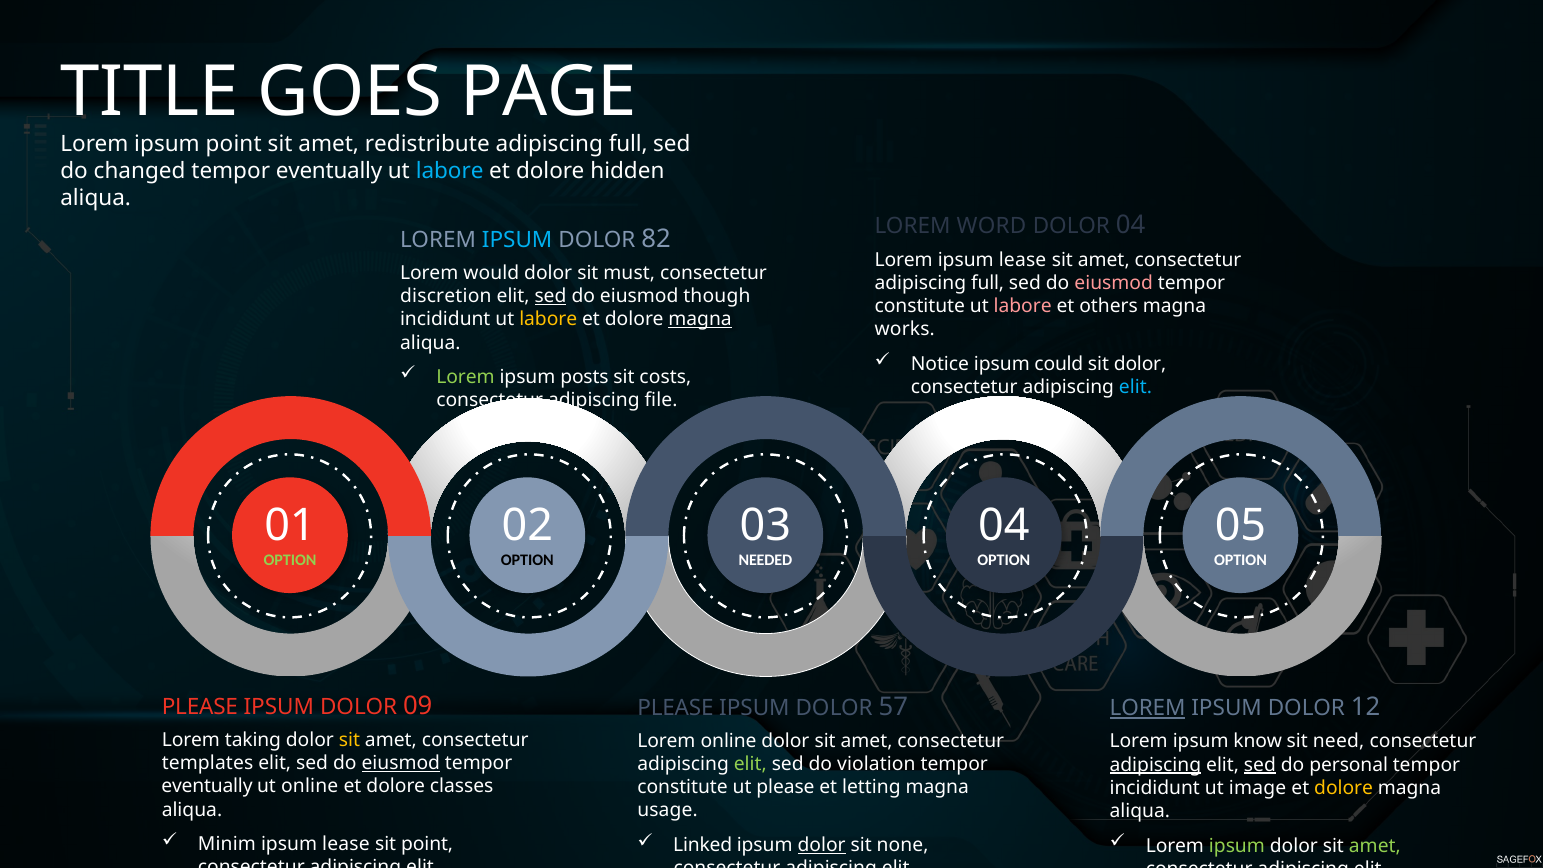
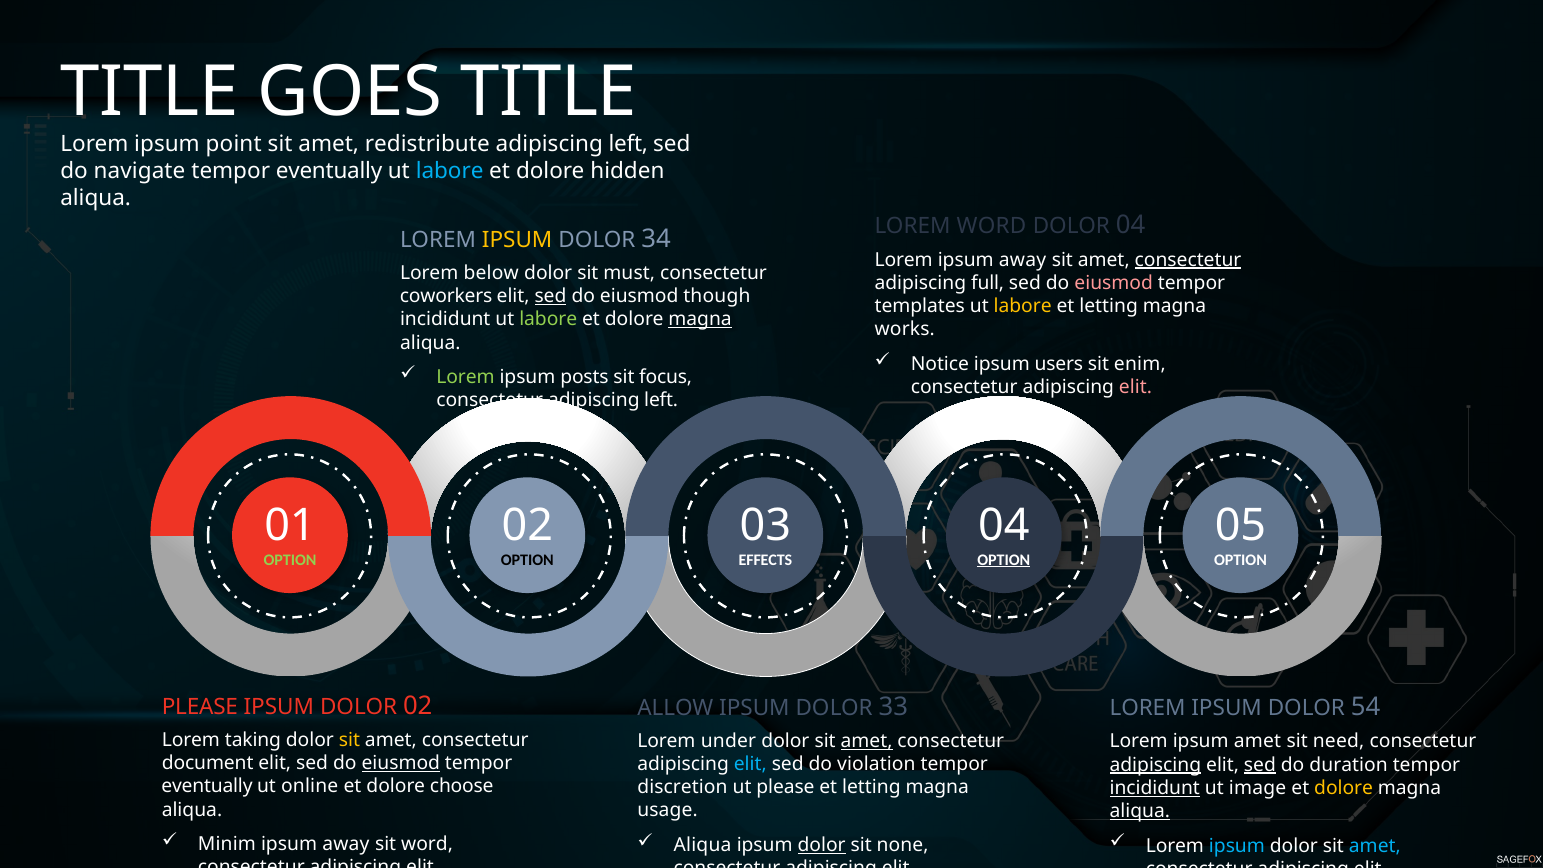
GOES PAGE: PAGE -> TITLE
full at (628, 144): full -> left
changed: changed -> navigate
IPSUM at (517, 240) colour: light blue -> yellow
82: 82 -> 34
Lorem ipsum lease: lease -> away
consectetur at (1188, 260) underline: none -> present
would: would -> below
discretion: discretion -> coworkers
constitute at (920, 306): constitute -> templates
labore at (1023, 306) colour: pink -> yellow
others at (1109, 306): others -> letting
labore at (548, 320) colour: yellow -> light green
could: could -> users
sit dolor: dolor -> enim
costs: costs -> focus
elit at (1136, 387) colour: light blue -> pink
consectetur adipiscing file: file -> left
NEEDED: NEEDED -> EFFECTS
OPTION at (1004, 560) underline: none -> present
DOLOR 09: 09 -> 02
PLEASE at (675, 708): PLEASE -> ALLOW
57: 57 -> 33
LOREM at (1148, 708) underline: present -> none
12: 12 -> 54
Lorem online: online -> under
amet at (867, 741) underline: none -> present
ipsum know: know -> amet
templates: templates -> document
elit at (750, 764) colour: light green -> light blue
personal: personal -> duration
classes: classes -> choose
constitute at (683, 787): constitute -> discretion
incididunt at (1155, 788) underline: none -> present
aliqua at (1140, 811) underline: none -> present
lease at (346, 844): lease -> away
sit point: point -> word
Linked at (703, 845): Linked -> Aliqua
ipsum at (1237, 846) colour: light green -> light blue
amet at (1375, 846) colour: light green -> light blue
